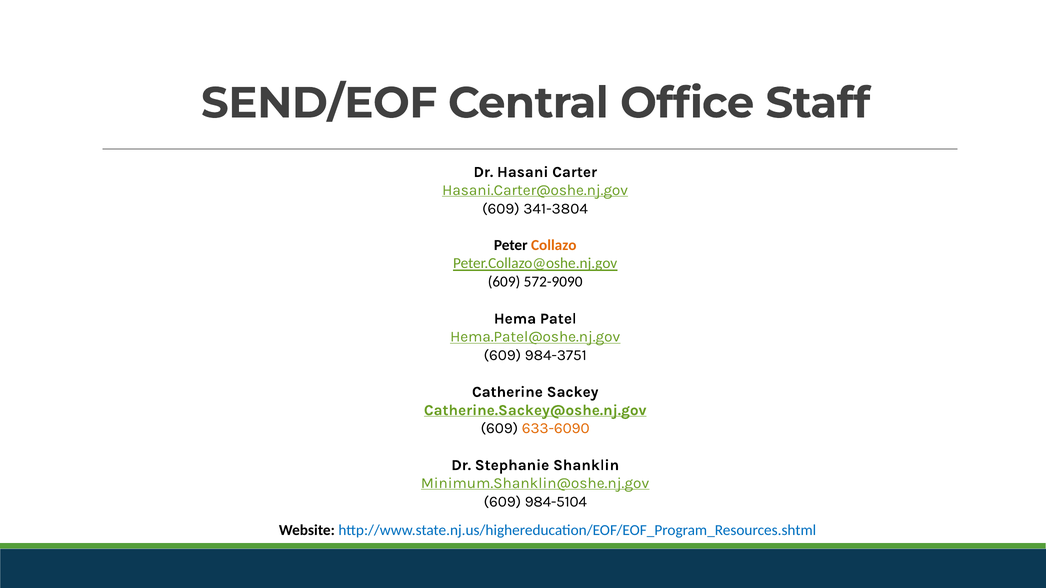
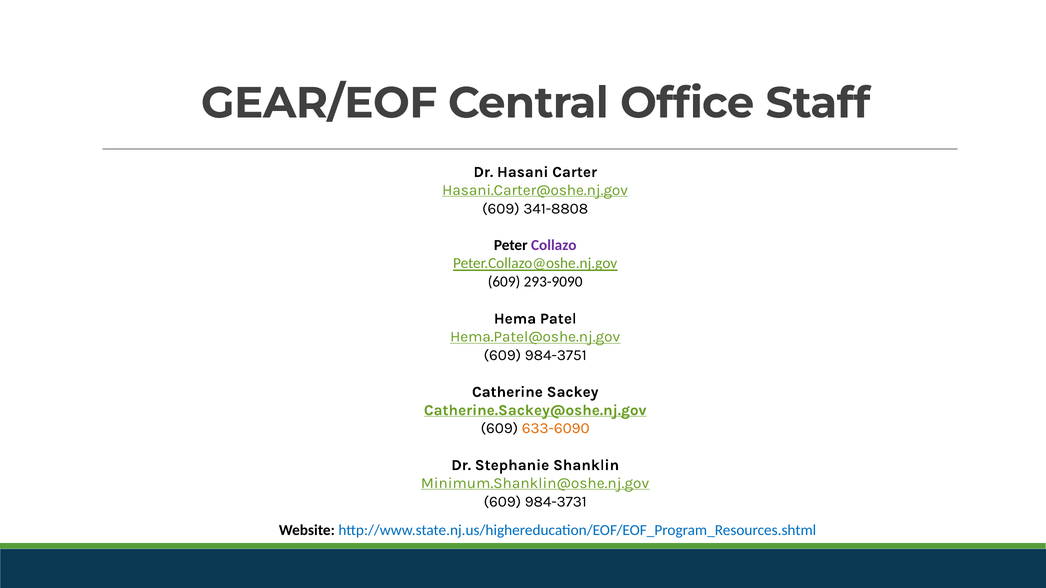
SEND/EOF: SEND/EOF -> GEAR/EOF
341-3804: 341-3804 -> 341-8808
Collazo colour: orange -> purple
572-9090: 572-9090 -> 293-9090
984-5104: 984-5104 -> 984-3731
